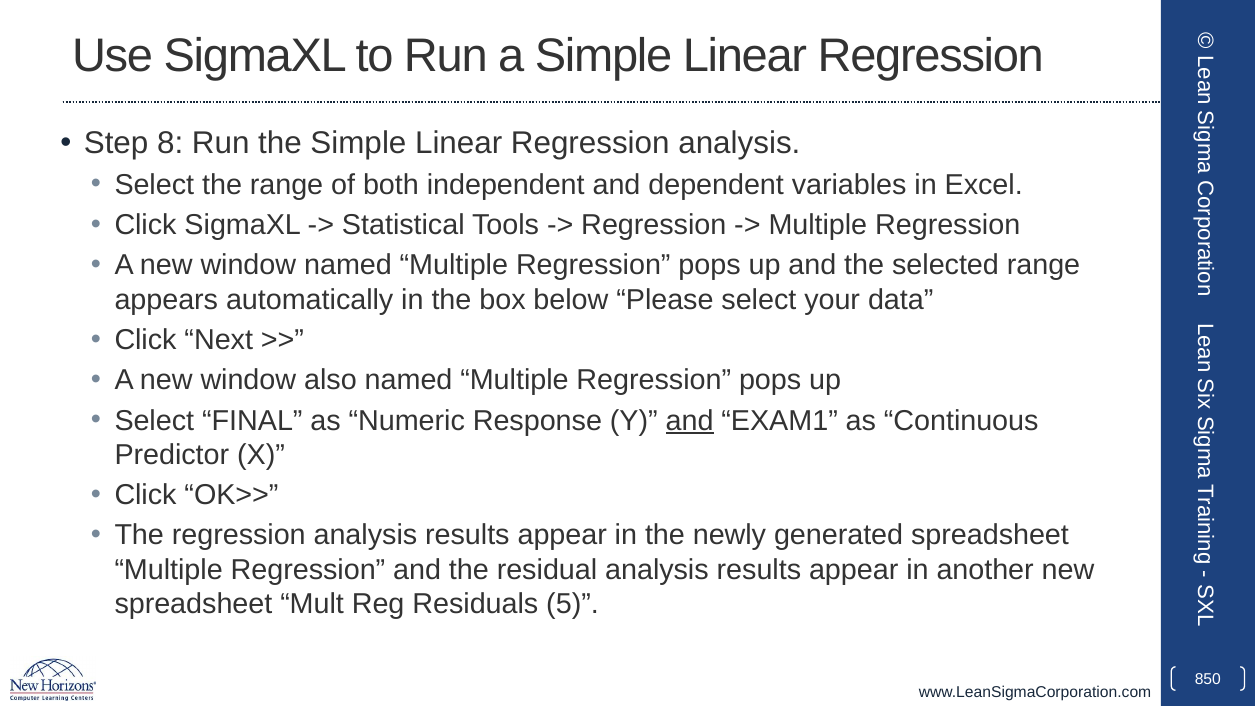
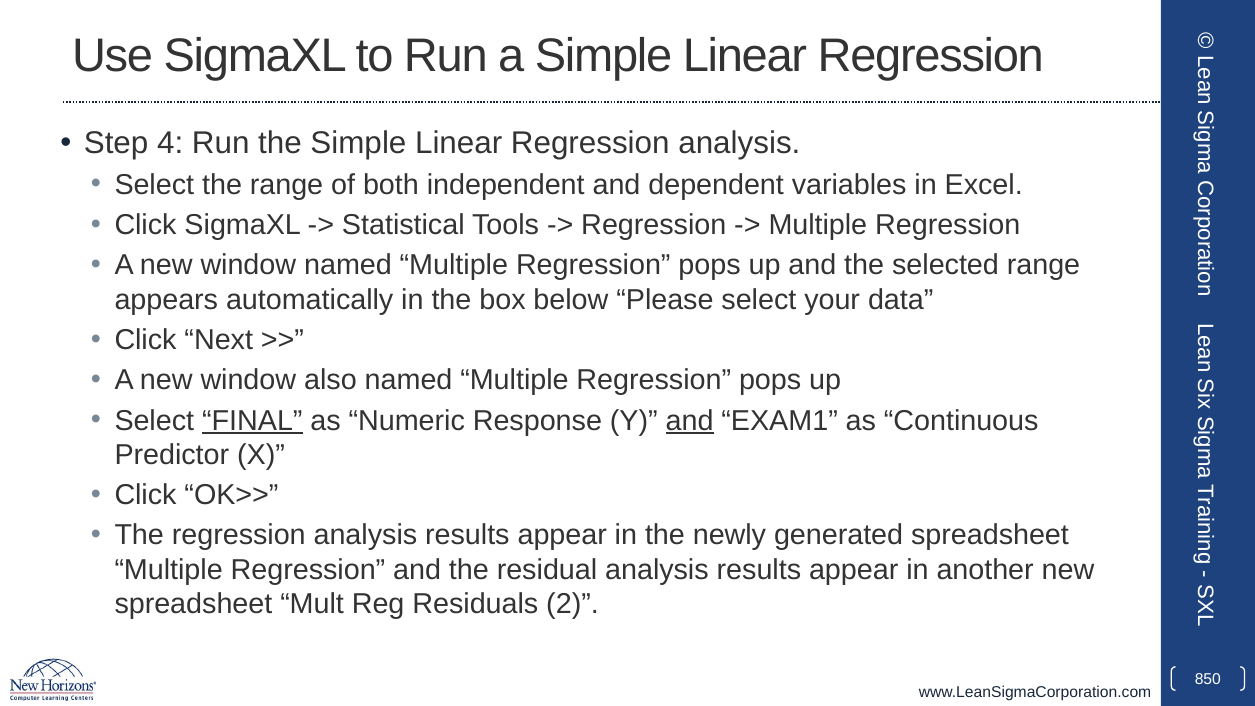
8: 8 -> 4
FINAL underline: none -> present
5: 5 -> 2
